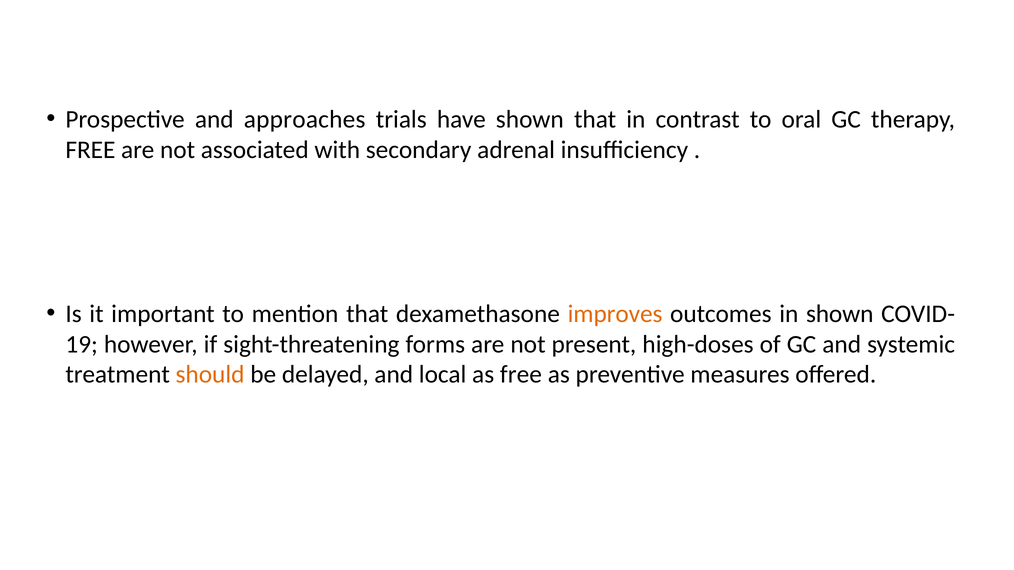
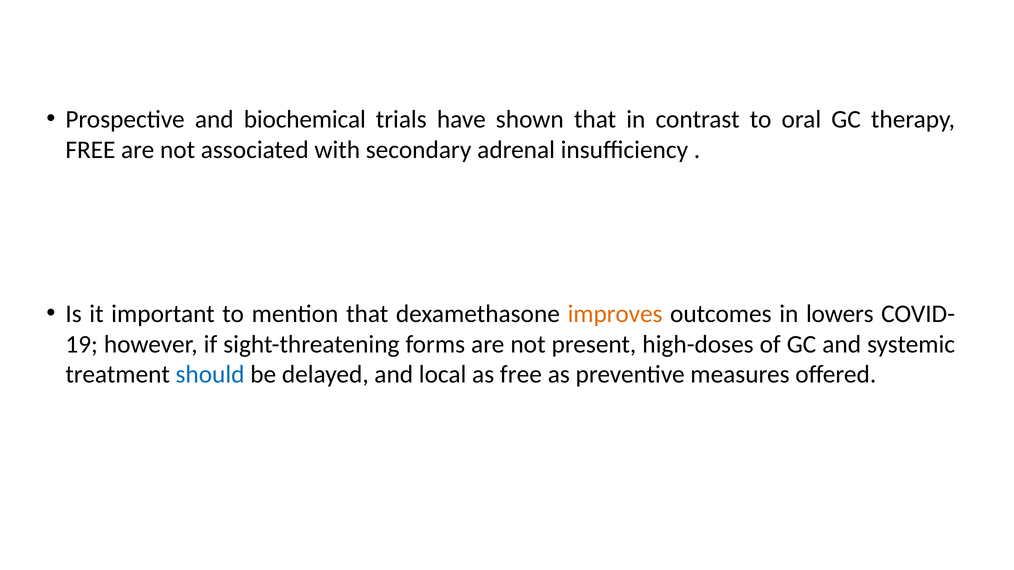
approaches: approaches -> biochemical
in shown: shown -> lowers
should colour: orange -> blue
